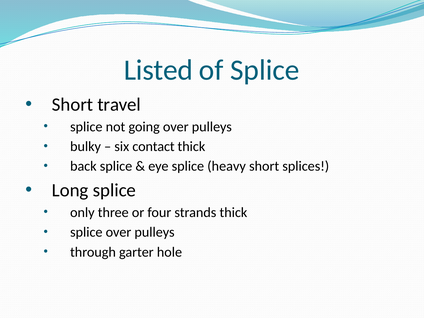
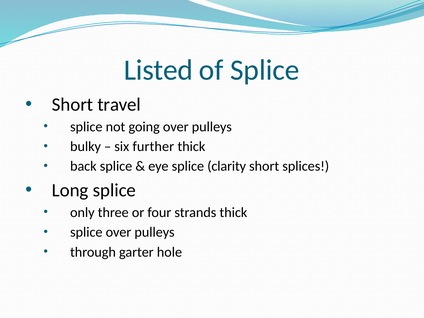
contact: contact -> further
heavy: heavy -> clarity
